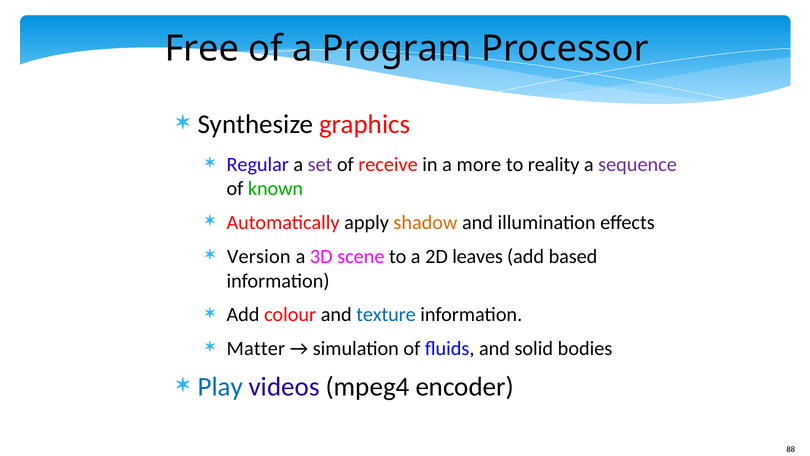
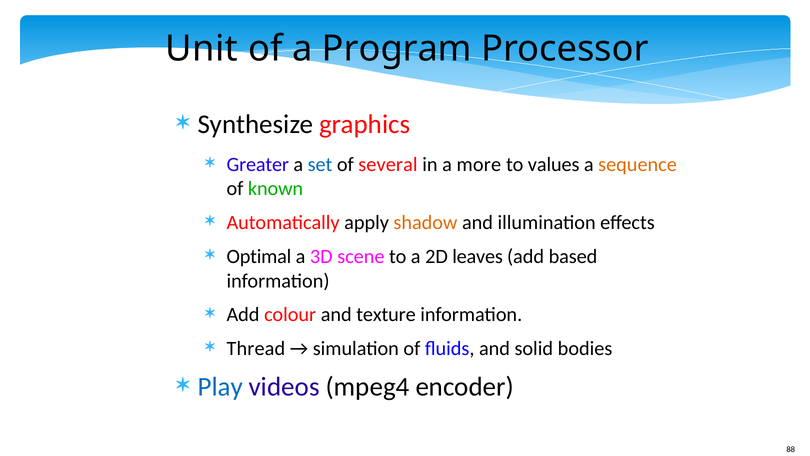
Free: Free -> Unit
Regular: Regular -> Greater
set colour: purple -> blue
receive: receive -> several
reality: reality -> values
sequence colour: purple -> orange
Version: Version -> Optimal
texture colour: blue -> black
Matter: Matter -> Thread
